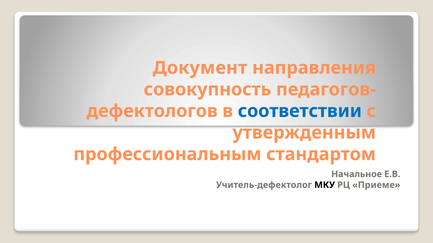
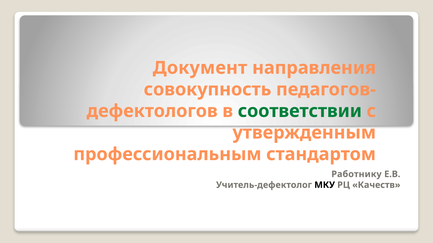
соответствии colour: blue -> green
Начальное: Начальное -> Работнику
Приеме: Приеме -> Качеств
